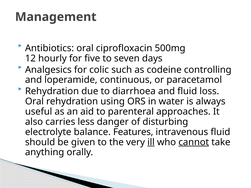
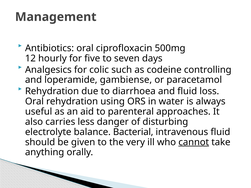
continuous: continuous -> gambiense
Features: Features -> Bacterial
ill underline: present -> none
